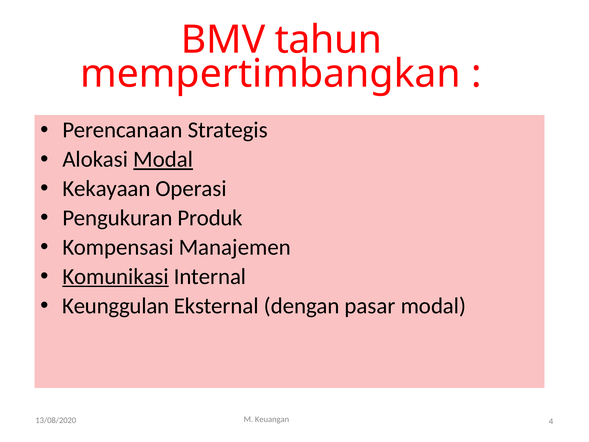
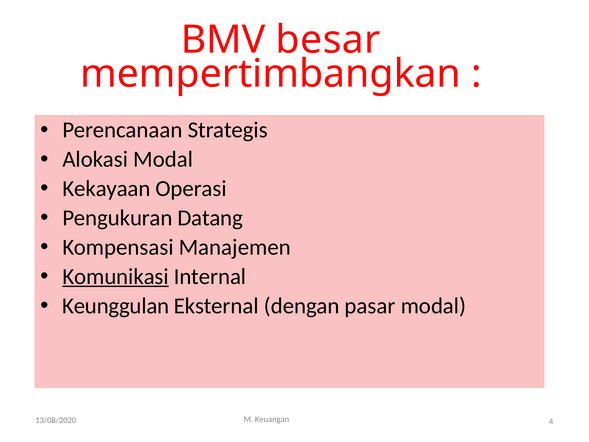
tahun: tahun -> besar
Modal at (163, 159) underline: present -> none
Produk: Produk -> Datang
